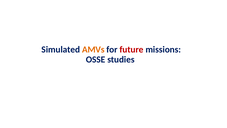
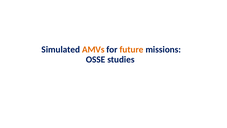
future colour: red -> orange
